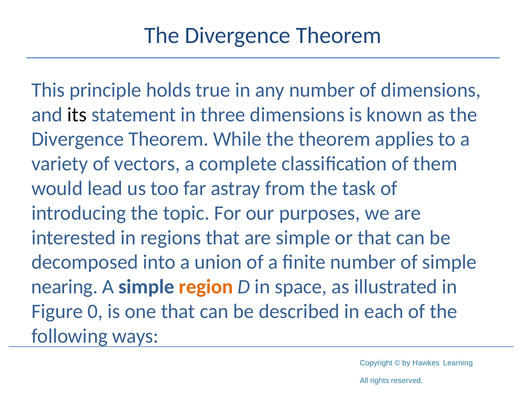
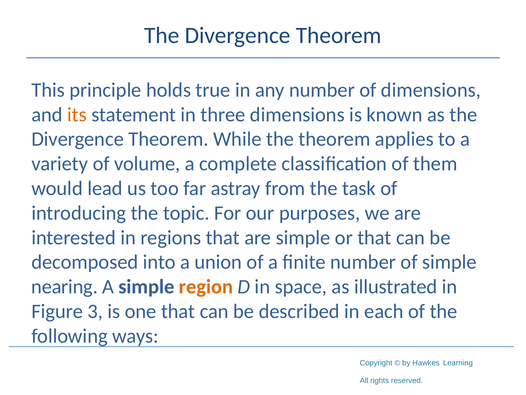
its colour: black -> orange
vectors: vectors -> volume
0: 0 -> 3
